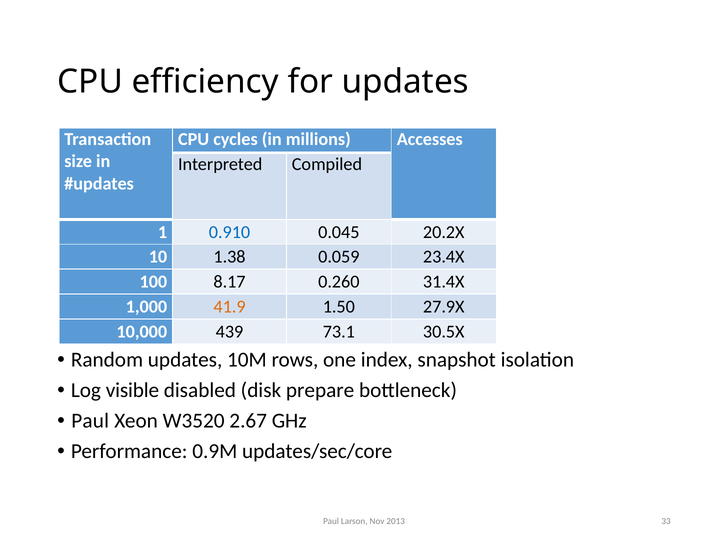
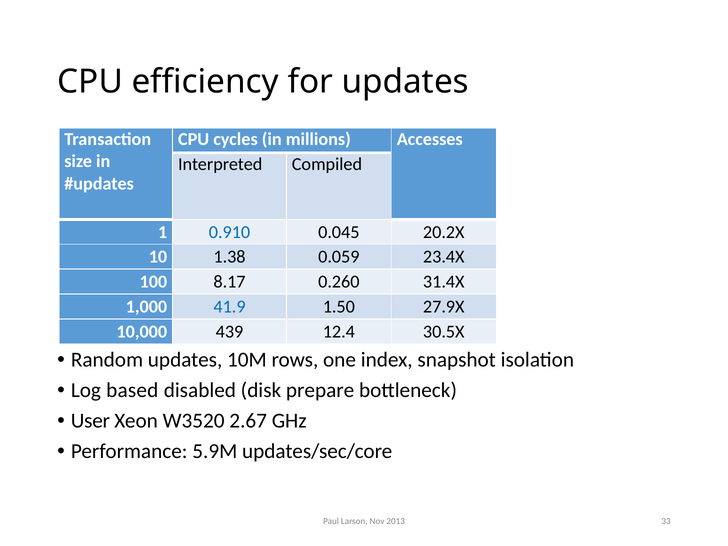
41.9 colour: orange -> blue
73.1: 73.1 -> 12.4
visible: visible -> based
Paul at (90, 421): Paul -> User
0.9M: 0.9M -> 5.9M
